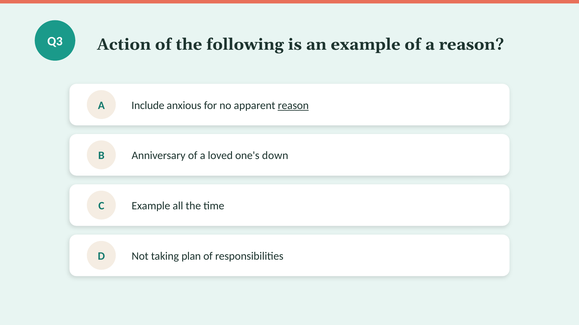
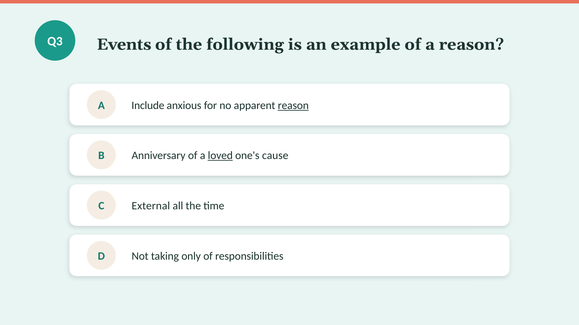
Action: Action -> Events
loved underline: none -> present
down: down -> cause
C Example: Example -> External
plan: plan -> only
